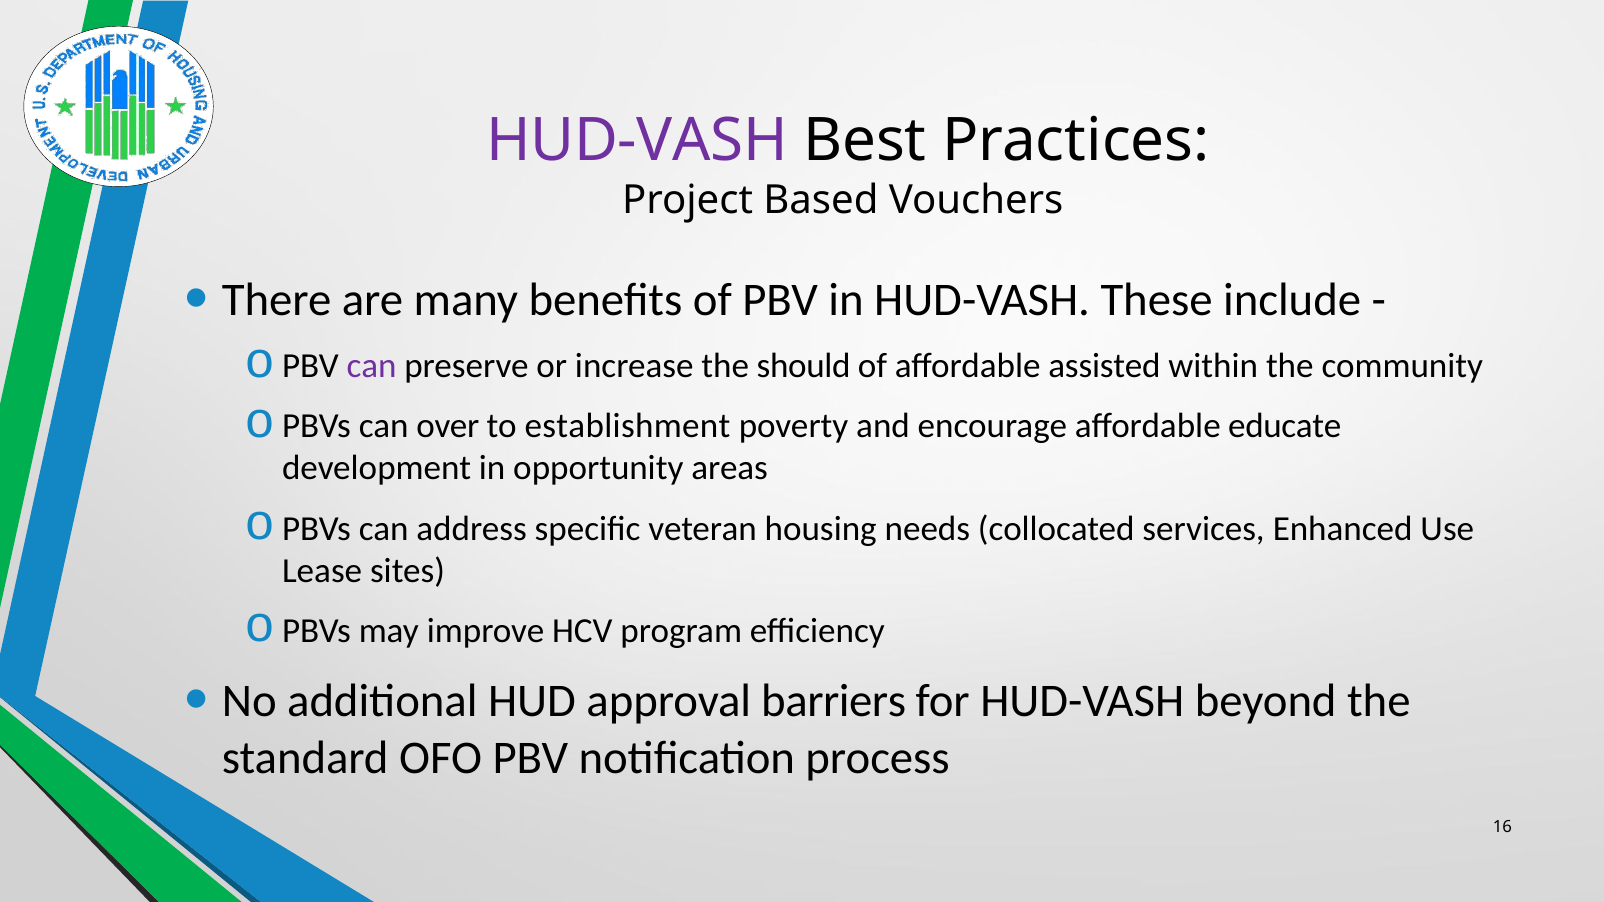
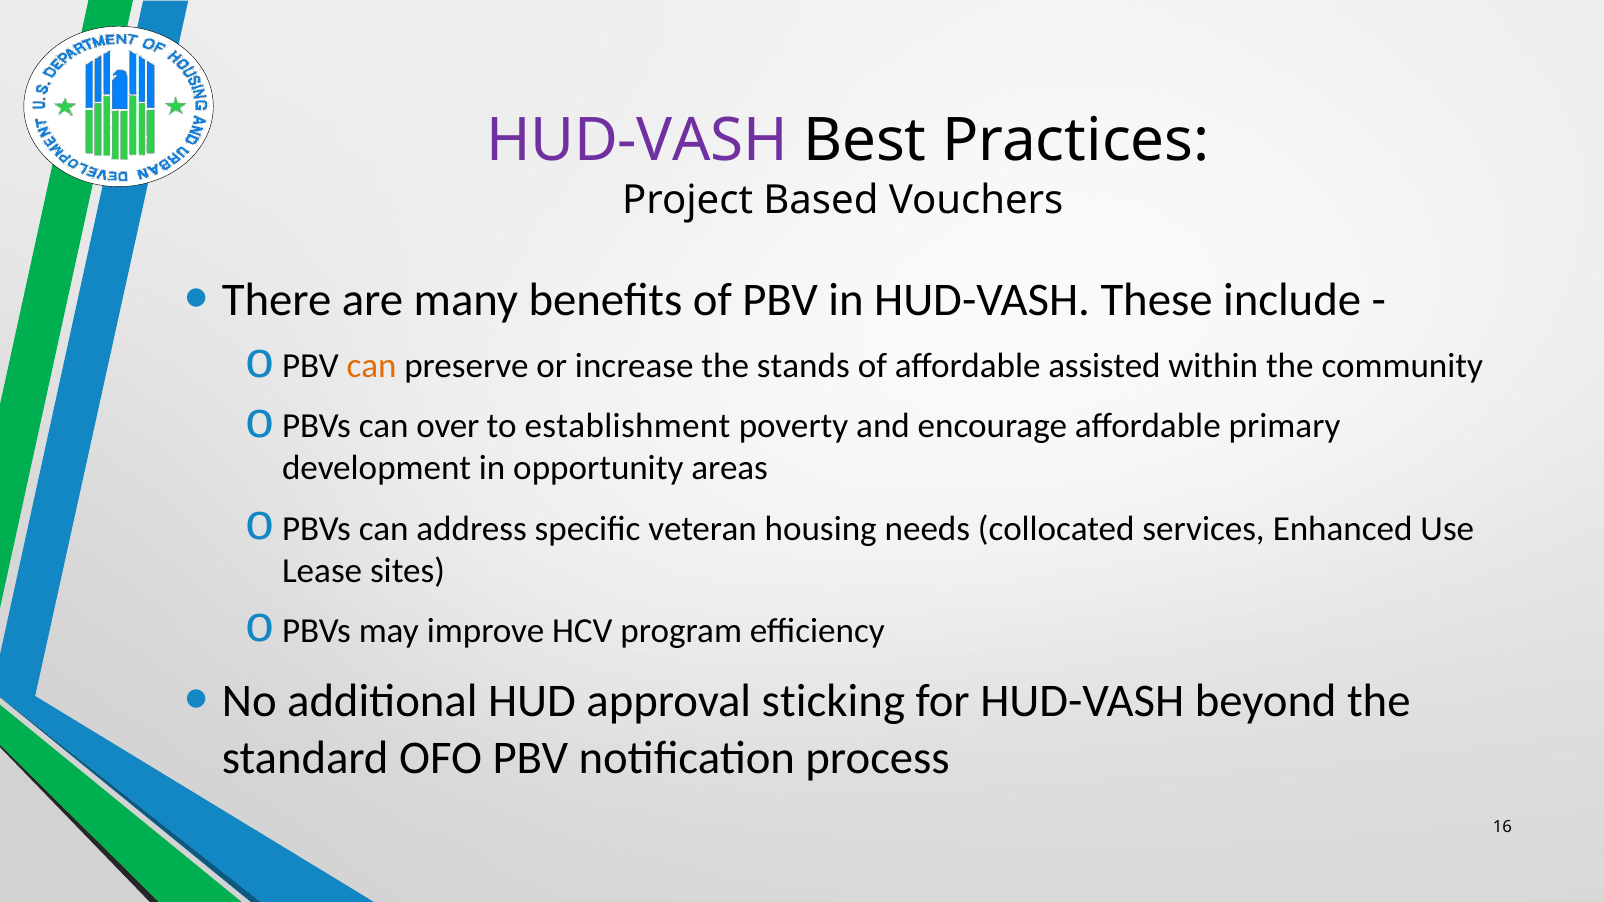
can at (372, 366) colour: purple -> orange
should: should -> stands
educate: educate -> primary
barriers: barriers -> sticking
